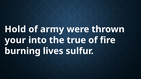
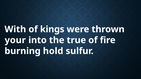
Hold: Hold -> With
army: army -> kings
lives: lives -> hold
